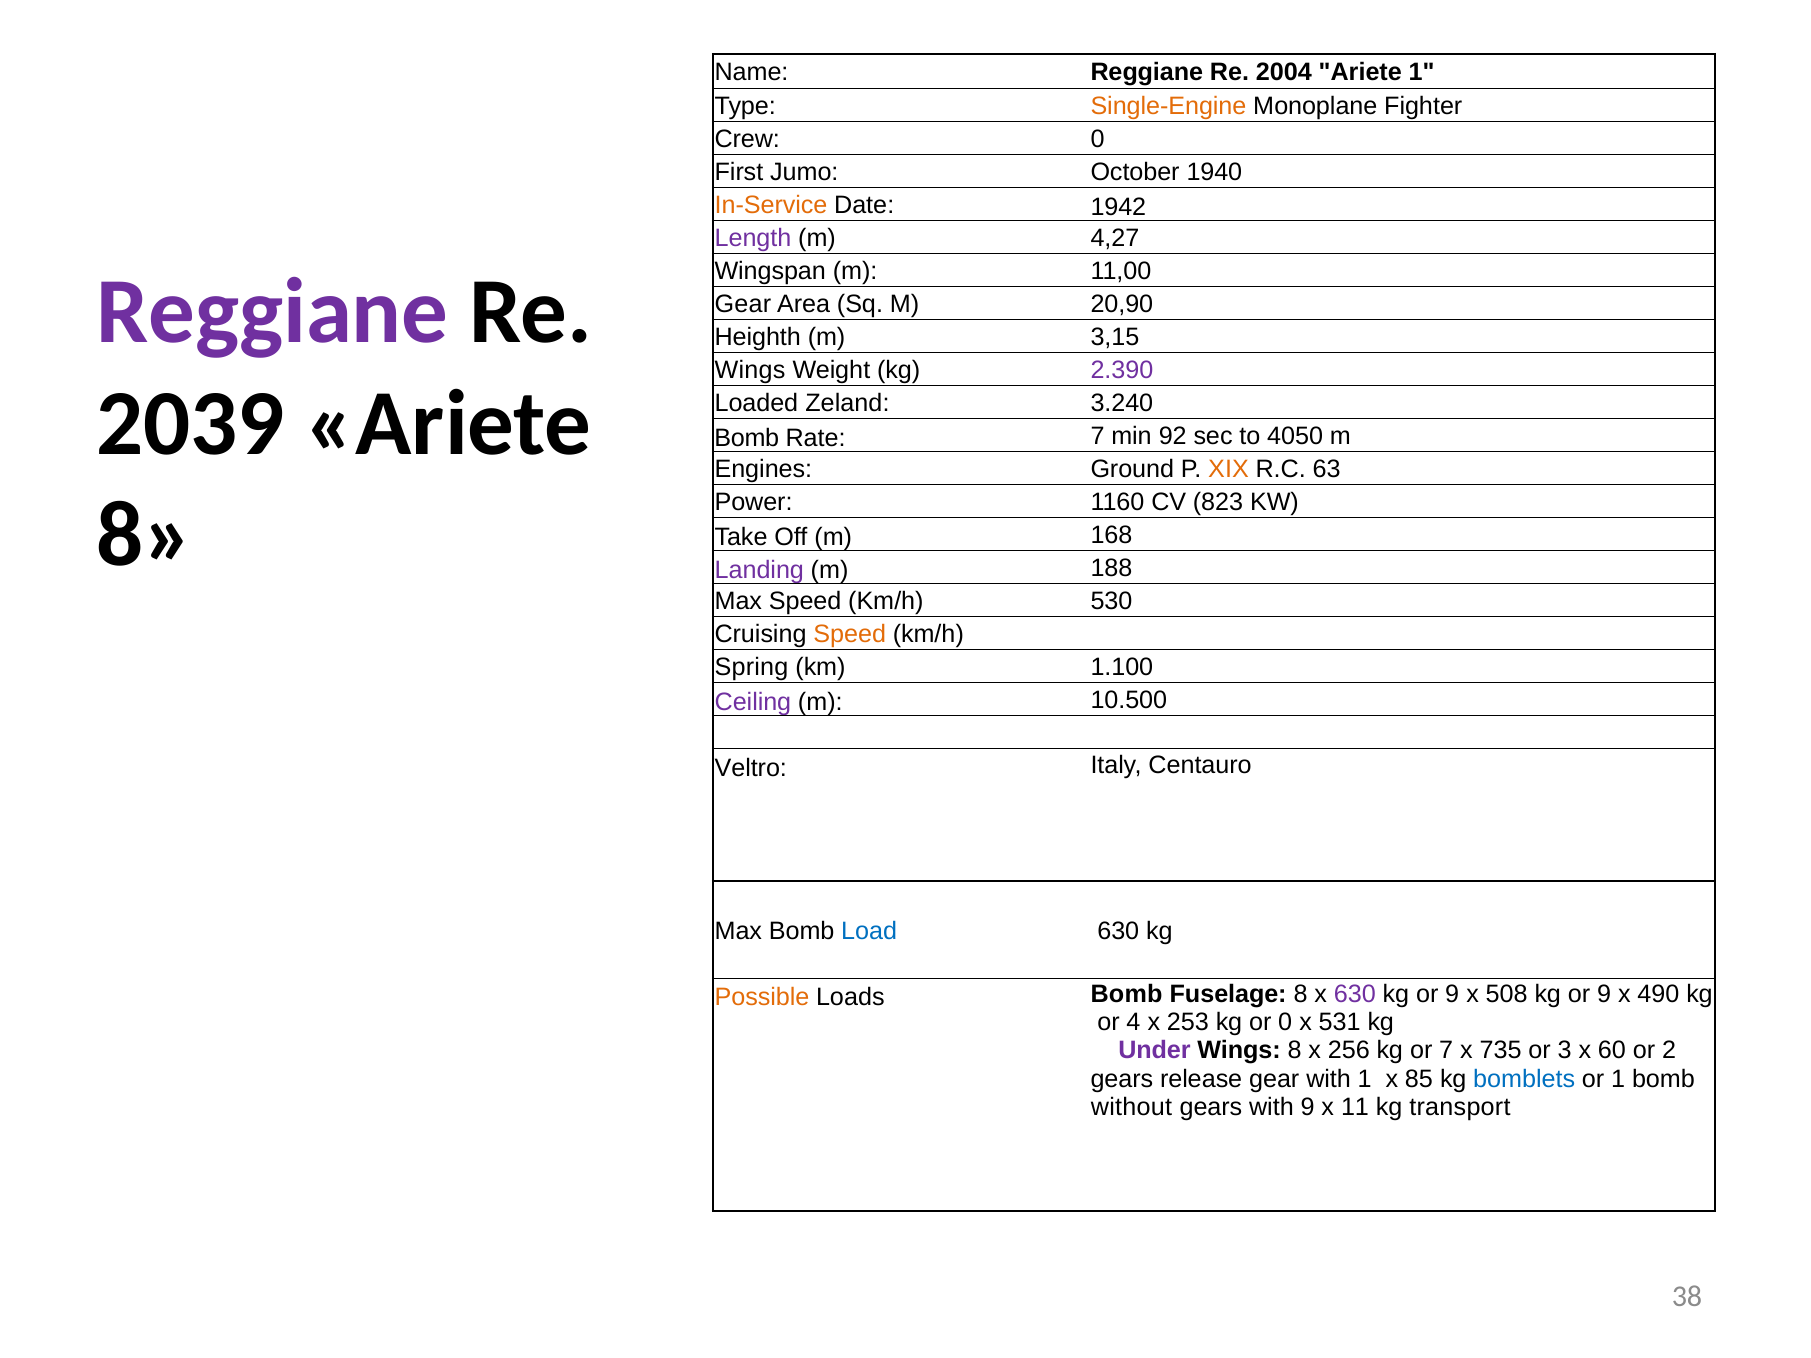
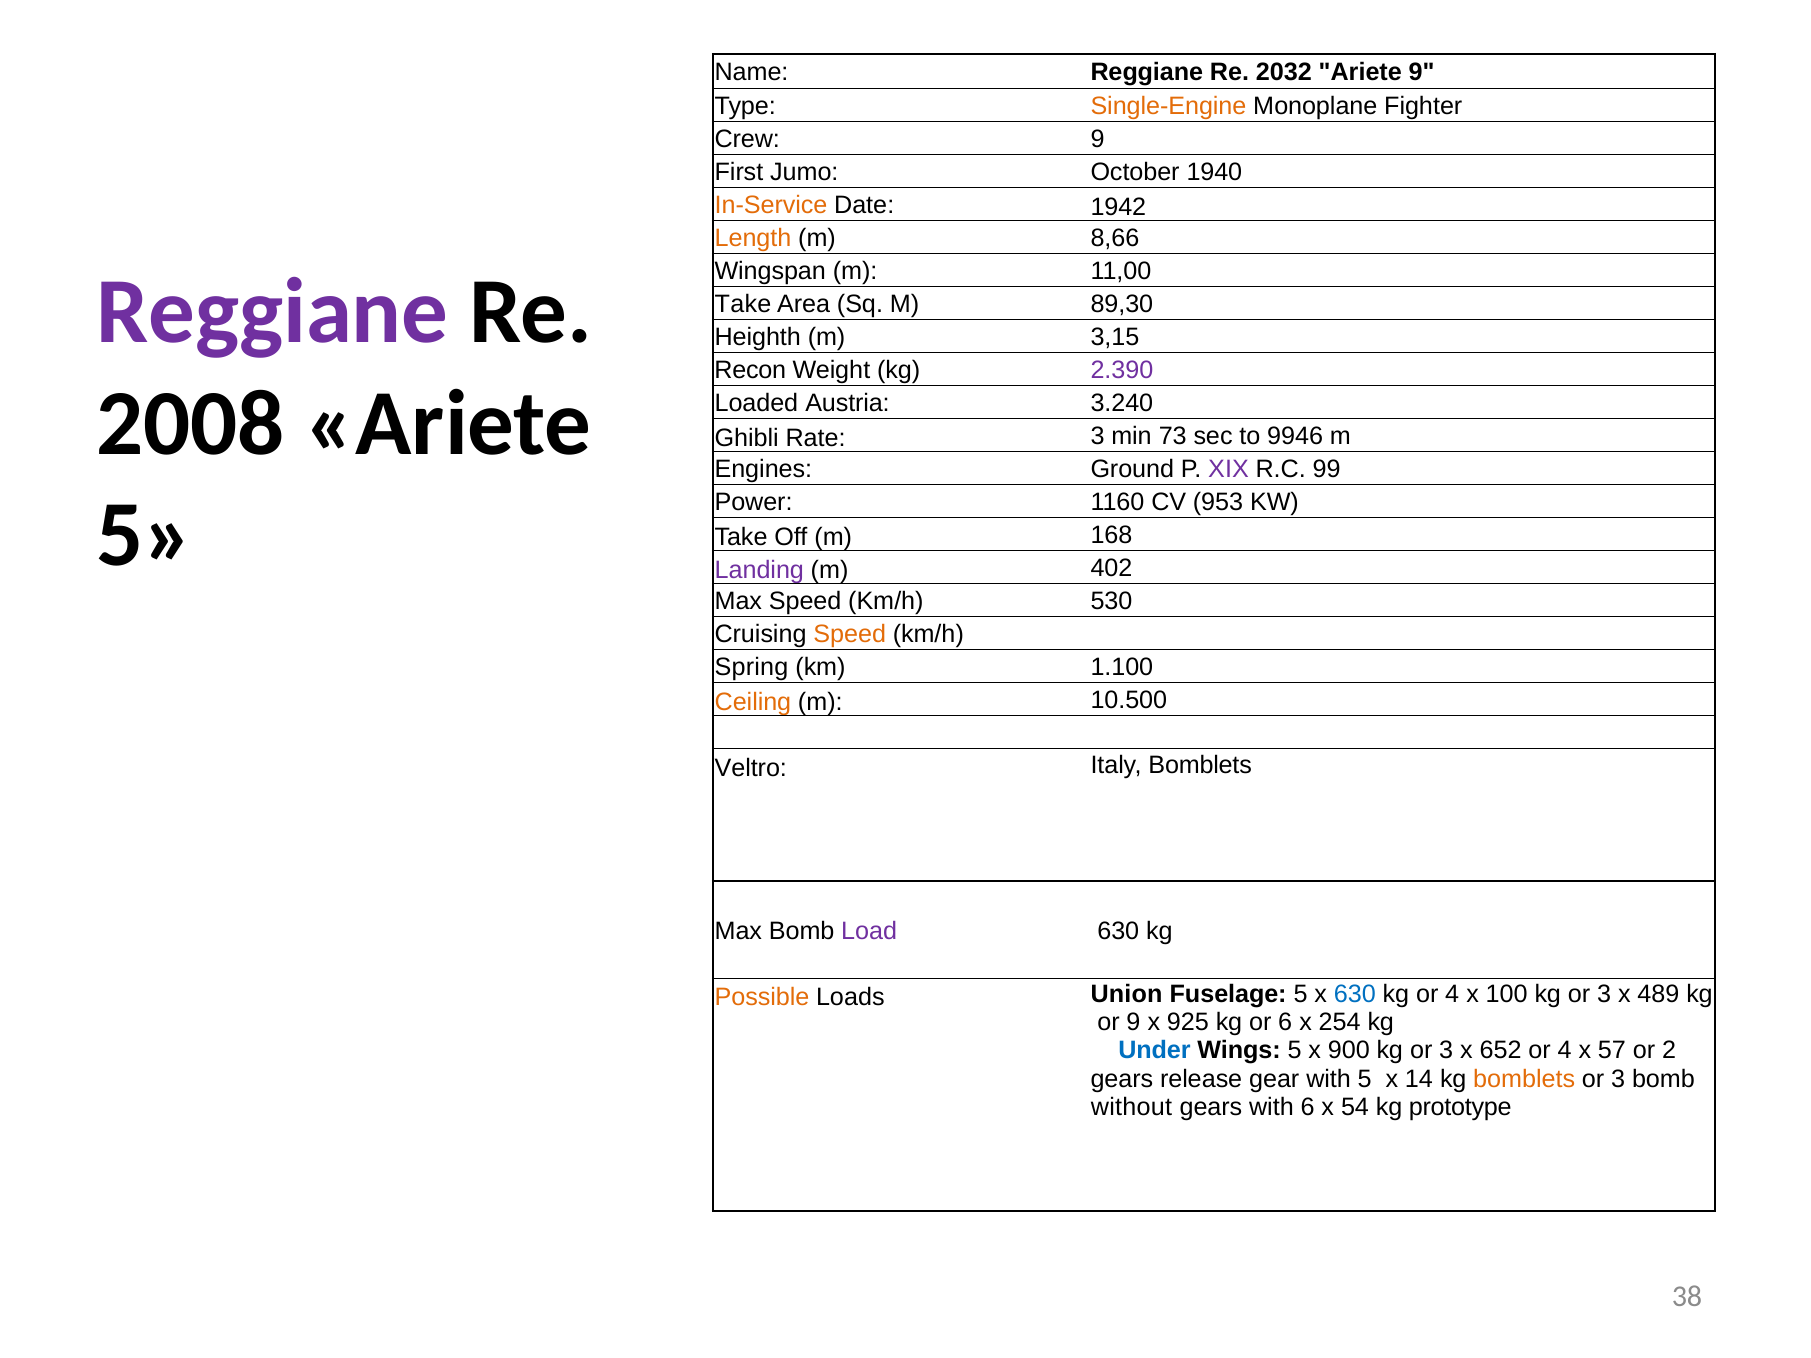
2004: 2004 -> 2032
Ariete 1: 1 -> 9
Crew 0: 0 -> 9
Length colour: purple -> orange
4,27: 4,27 -> 8,66
Gear at (743, 305): Gear -> Take
20,90: 20,90 -> 89,30
Wings at (750, 371): Wings -> Recon
2039: 2039 -> 2008
Zeland: Zeland -> Austria
Bomb at (747, 438): Bomb -> Ghibli
Rate 7: 7 -> 3
92: 92 -> 73
4050: 4050 -> 9946
XIX colour: orange -> purple
63: 63 -> 99
823: 823 -> 953
8 at (145, 535): 8 -> 5
188: 188 -> 402
Ceiling colour: purple -> orange
Italy Centauro: Centauro -> Bomblets
Load colour: blue -> purple
Loads Bomb: Bomb -> Union
Fuselage 8: 8 -> 5
630 at (1355, 995) colour: purple -> blue
9 at (1452, 995): 9 -> 4
508: 508 -> 100
9 at (1604, 995): 9 -> 3
490: 490 -> 489
or 4: 4 -> 9
253: 253 -> 925
or 0: 0 -> 6
531: 531 -> 254
Under colour: purple -> blue
Wings 8: 8 -> 5
256: 256 -> 900
7 at (1446, 1051): 7 -> 3
735: 735 -> 652
3 at (1565, 1051): 3 -> 4
60: 60 -> 57
with 1: 1 -> 5
85: 85 -> 14
bomblets at (1524, 1079) colour: blue -> orange
1 at (1618, 1079): 1 -> 3
with 9: 9 -> 6
11: 11 -> 54
transport: transport -> prototype
